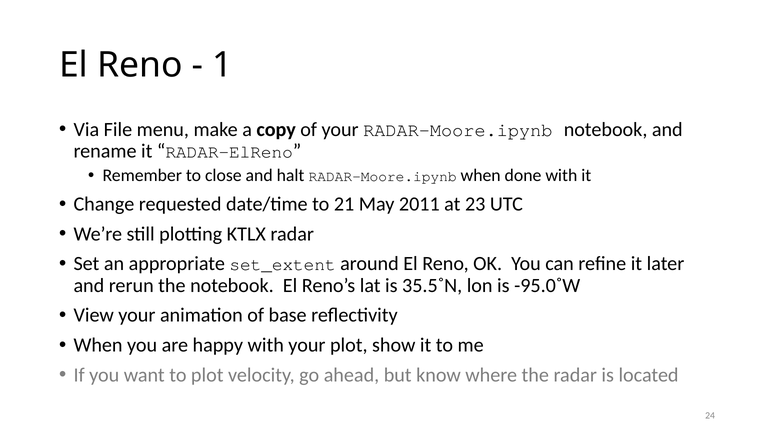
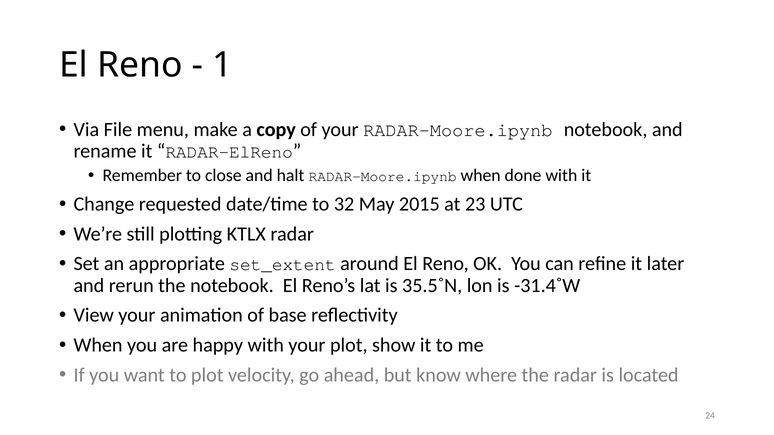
21: 21 -> 32
2011: 2011 -> 2015
-95.0˚W: -95.0˚W -> -31.4˚W
